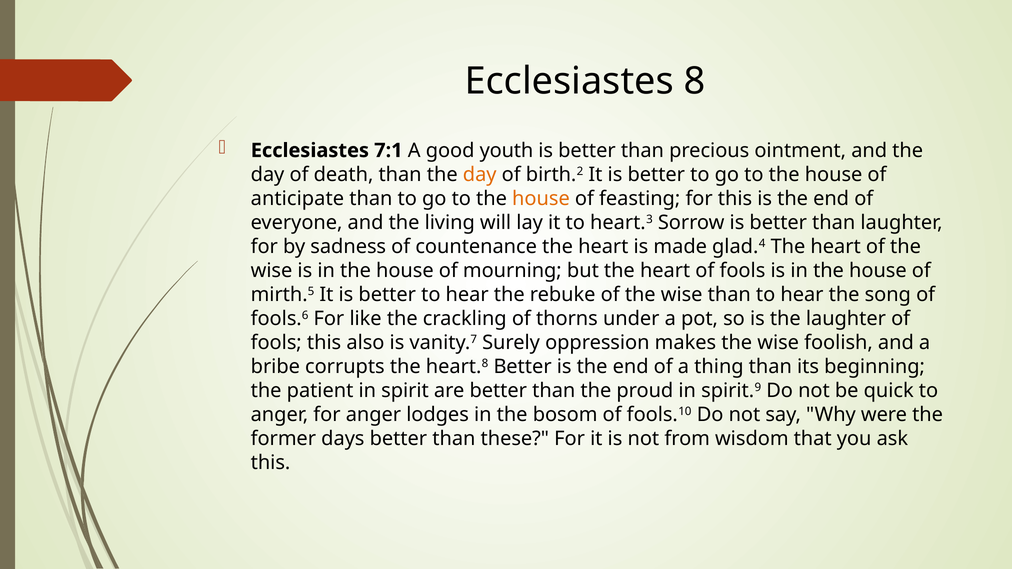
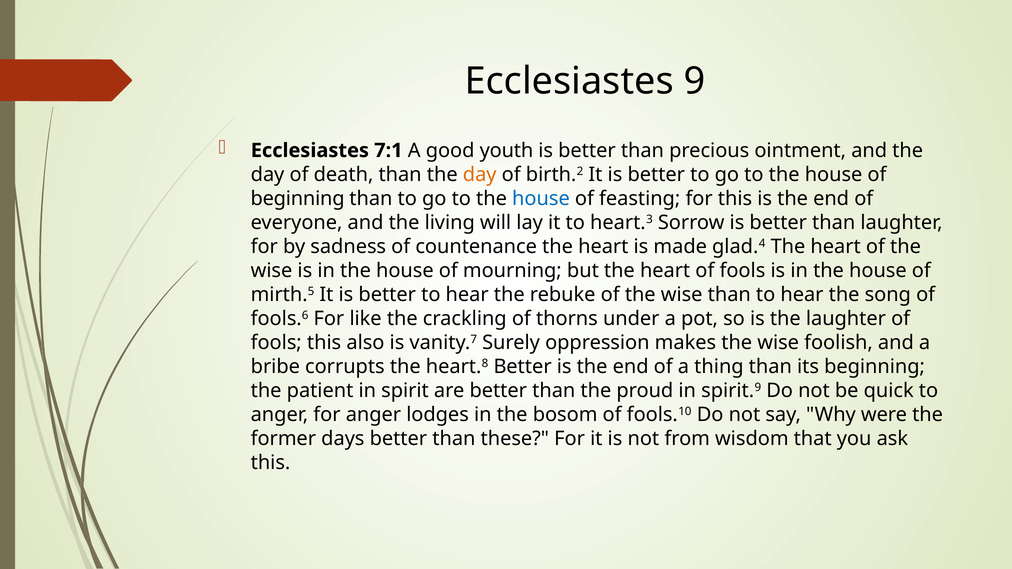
8: 8 -> 9
anticipate at (297, 199): anticipate -> beginning
house at (541, 199) colour: orange -> blue
